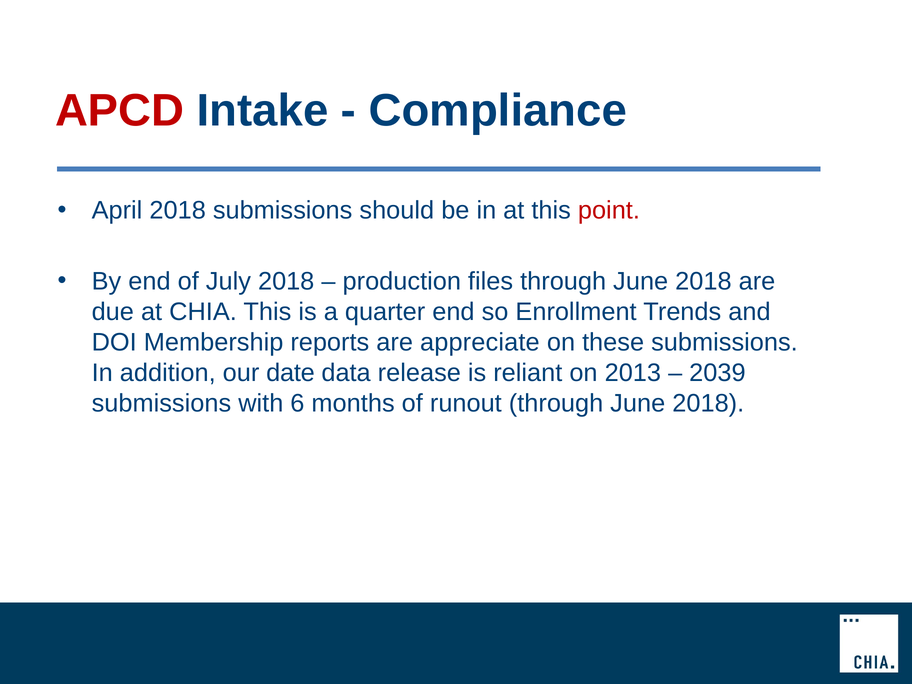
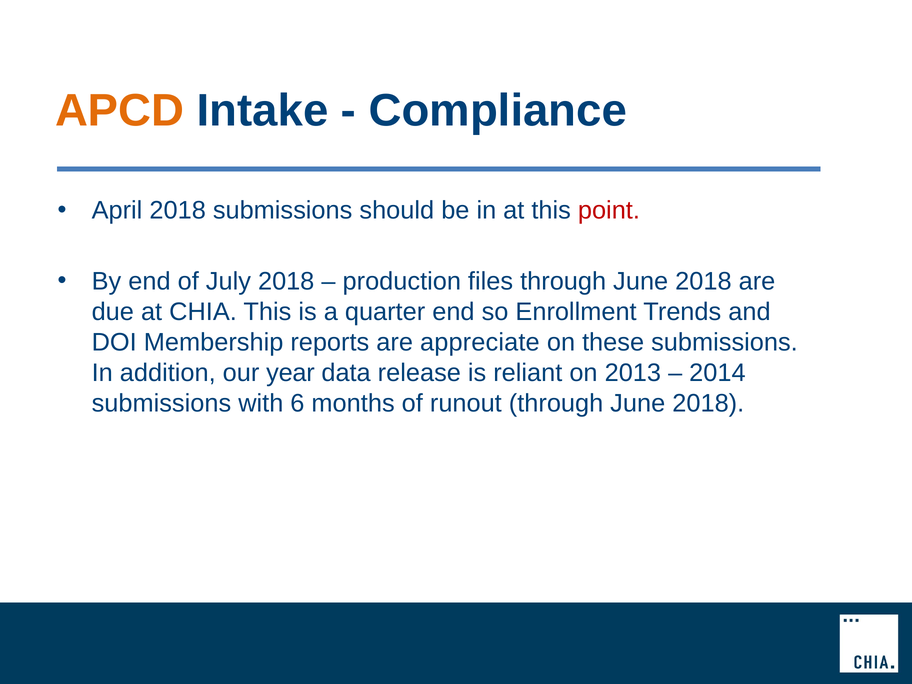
APCD colour: red -> orange
date: date -> year
2039: 2039 -> 2014
